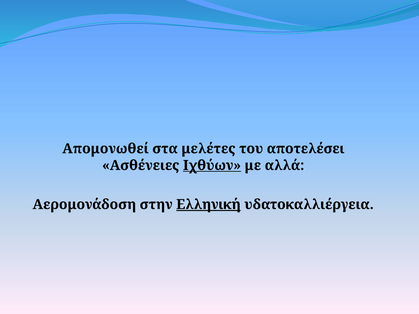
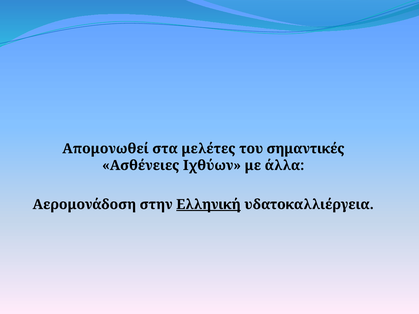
αποτελέσει: αποτελέσει -> σημαντικές
Ιχθύων underline: present -> none
αλλά: αλλά -> άλλα
